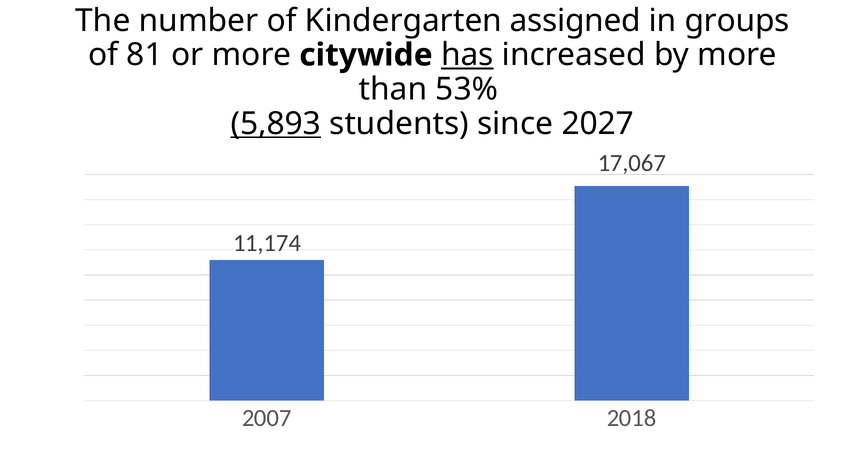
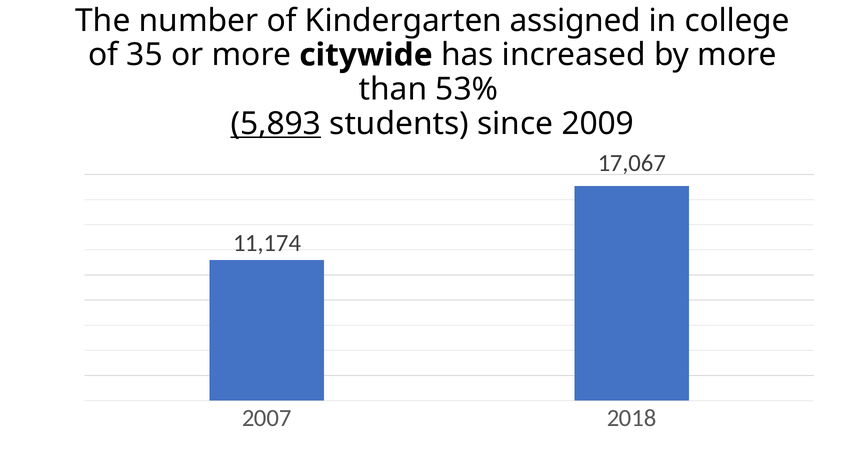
groups: groups -> college
81: 81 -> 35
has underline: present -> none
2027: 2027 -> 2009
